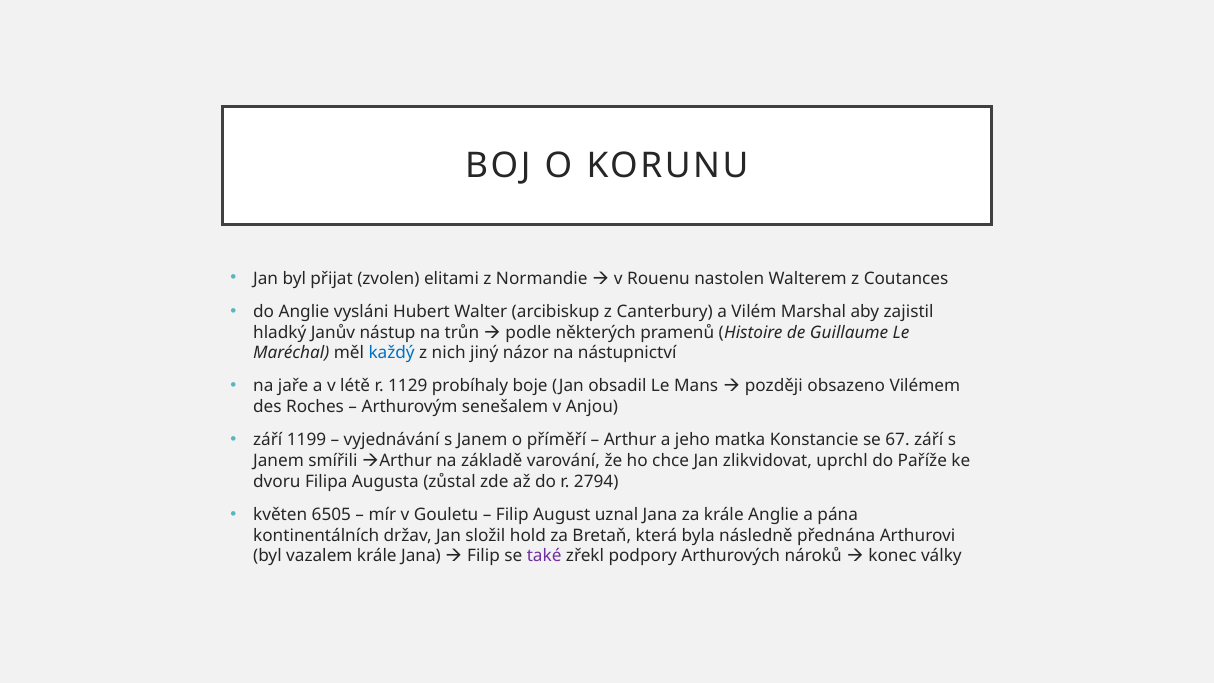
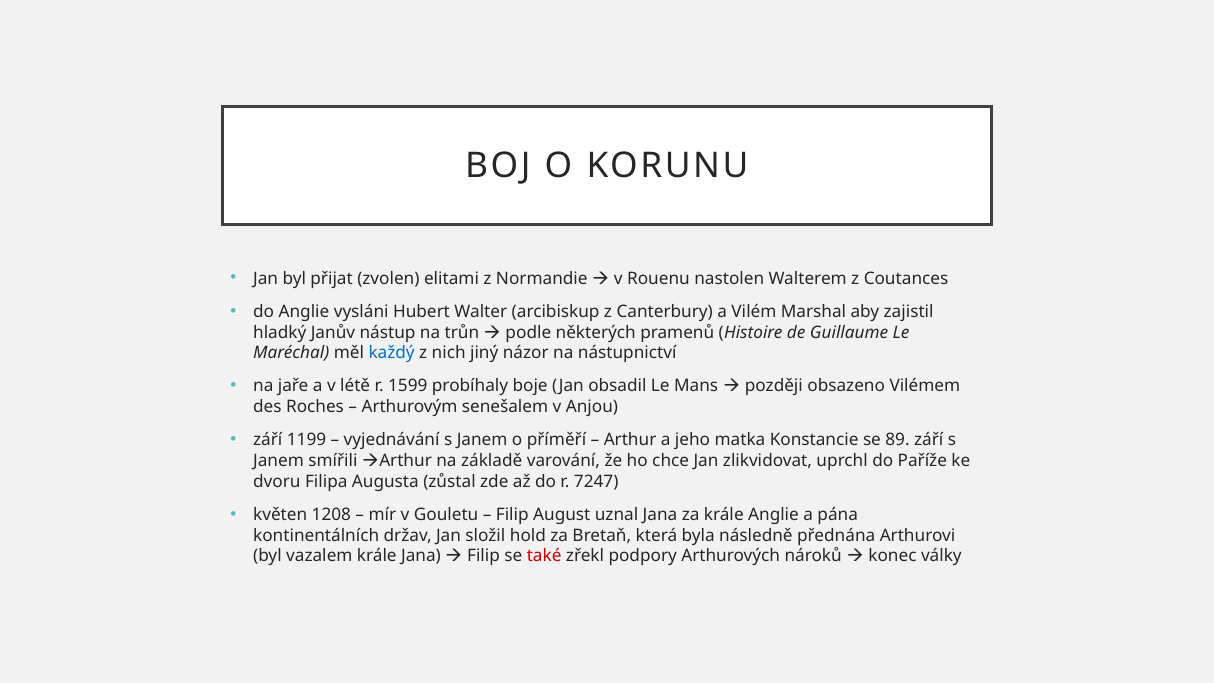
1129: 1129 -> 1599
67: 67 -> 89
2794: 2794 -> 7247
6505: 6505 -> 1208
také colour: purple -> red
